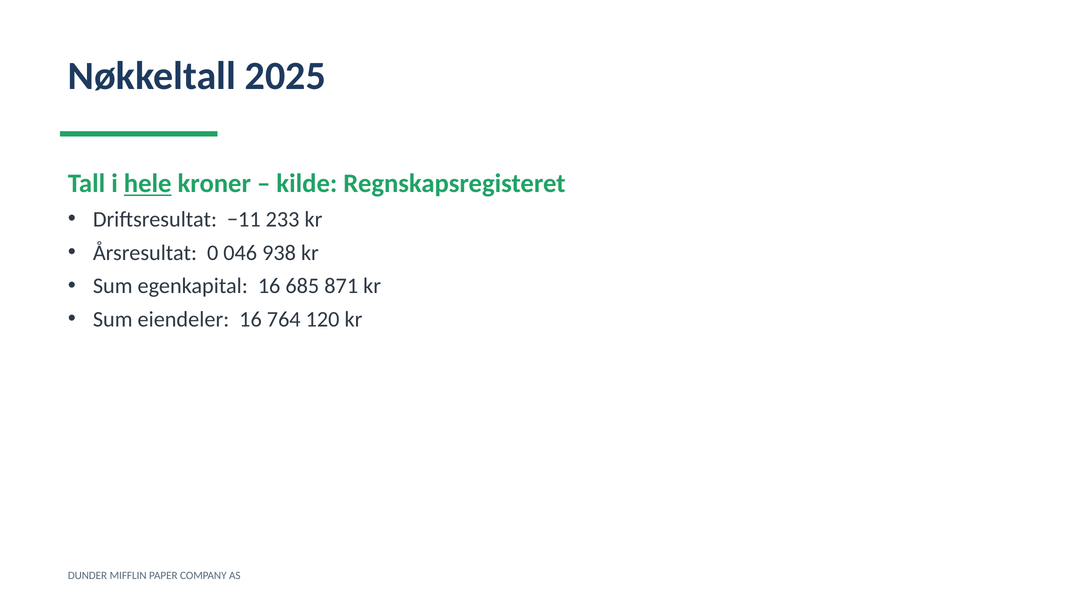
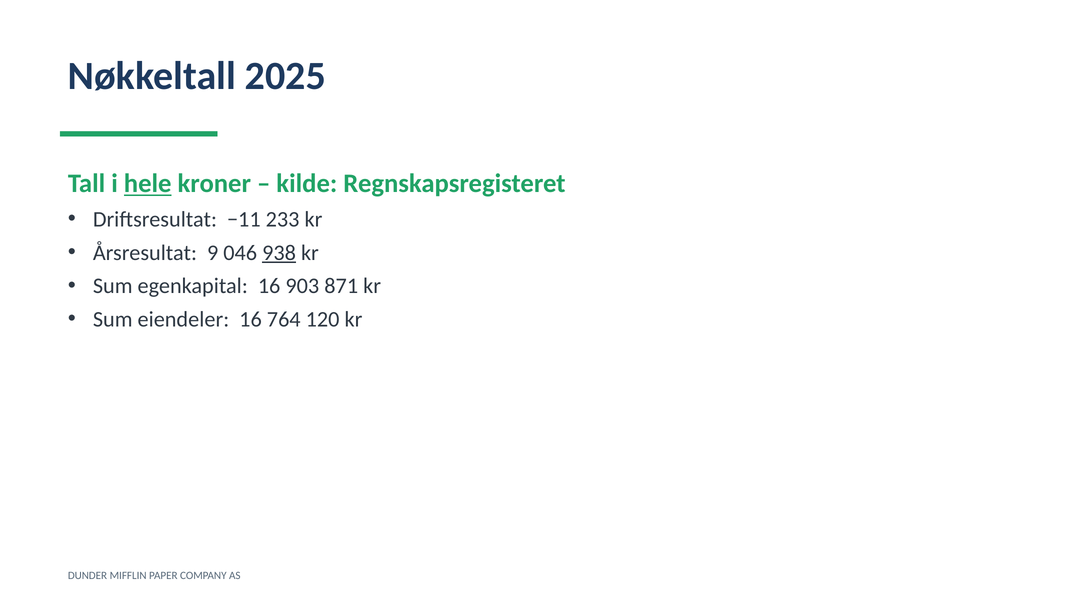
0: 0 -> 9
938 underline: none -> present
685: 685 -> 903
